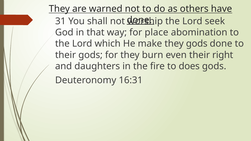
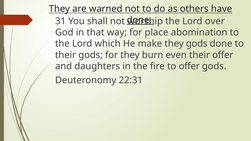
seek: seek -> over
their right: right -> offer
to does: does -> offer
16:31: 16:31 -> 22:31
